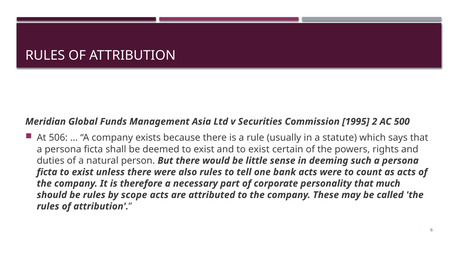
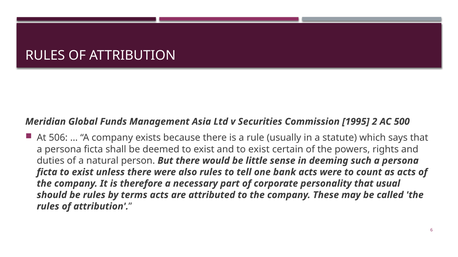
much: much -> usual
scope: scope -> terms
